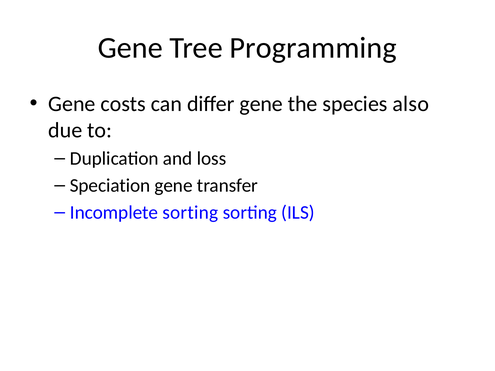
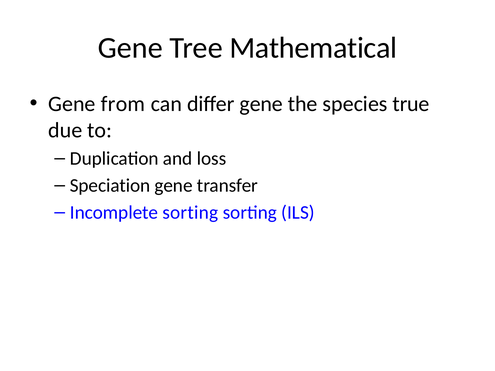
Programming: Programming -> Mathematical
costs: costs -> from
also: also -> true
